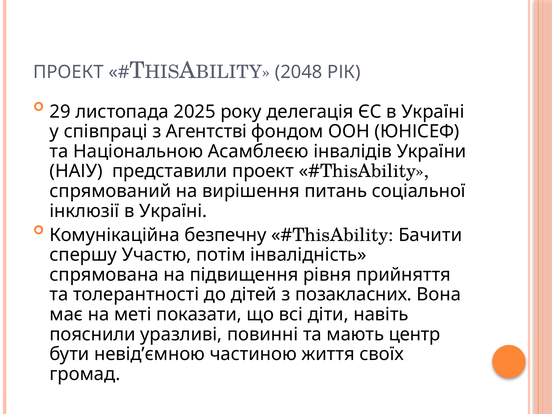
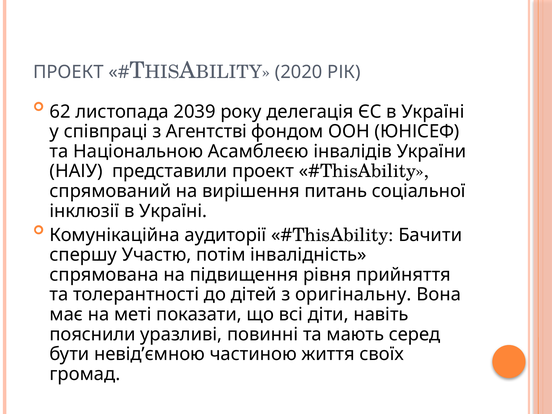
2048: 2048 -> 2020
29: 29 -> 62
2025: 2025 -> 2039
безпечну: безпечну -> аудиторії
позакласних: позакласних -> оригінальну
центр: центр -> серед
